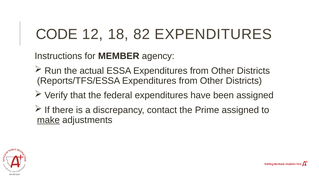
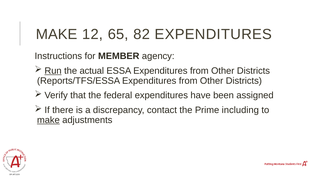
CODE at (57, 34): CODE -> MAKE
18: 18 -> 65
Run underline: none -> present
Prime assigned: assigned -> including
